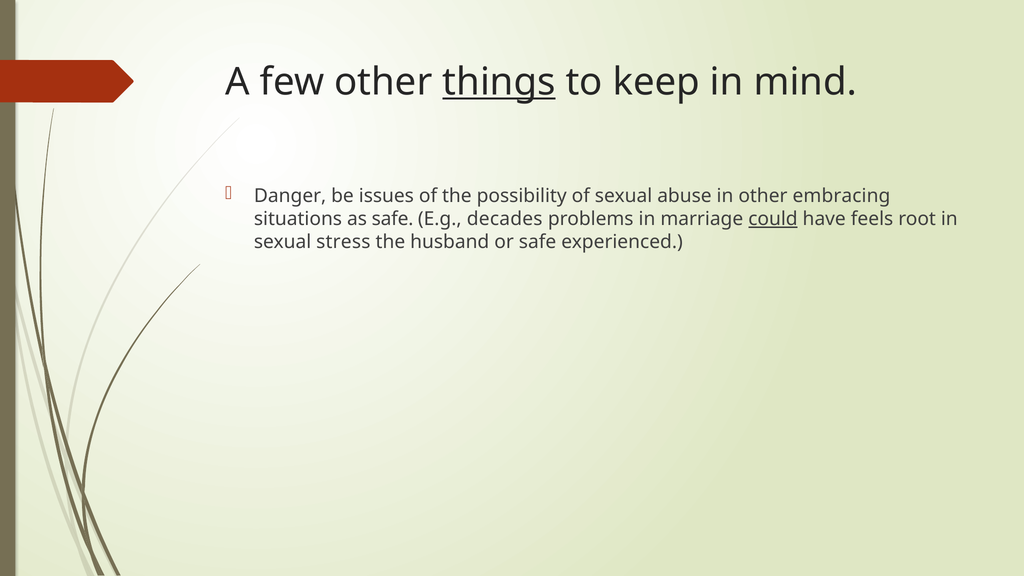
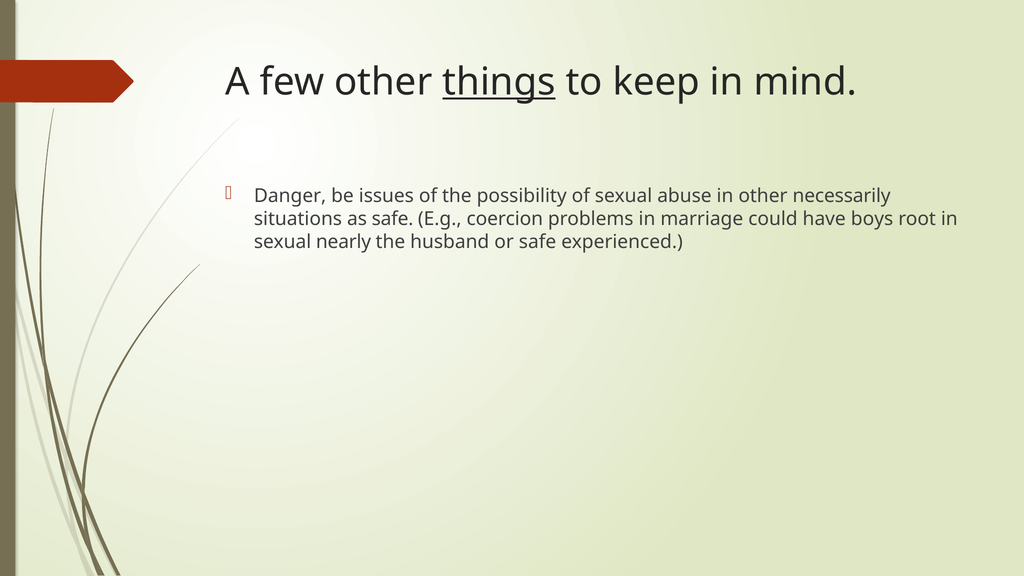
embracing: embracing -> necessarily
decades: decades -> coercion
could underline: present -> none
feels: feels -> boys
stress: stress -> nearly
